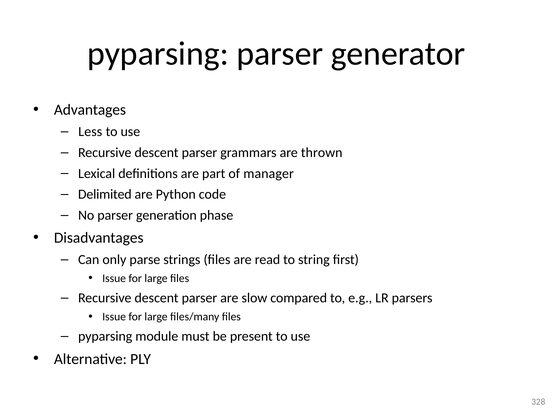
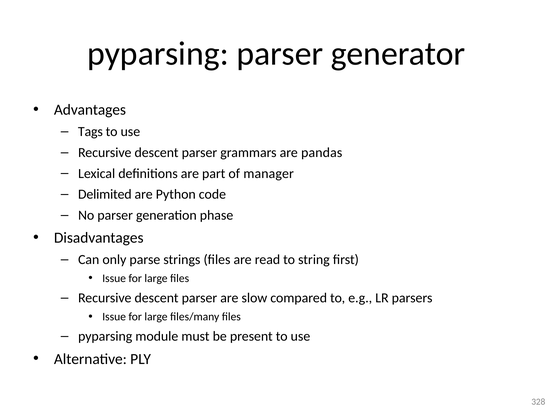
Less: Less -> Tags
thrown: thrown -> pandas
